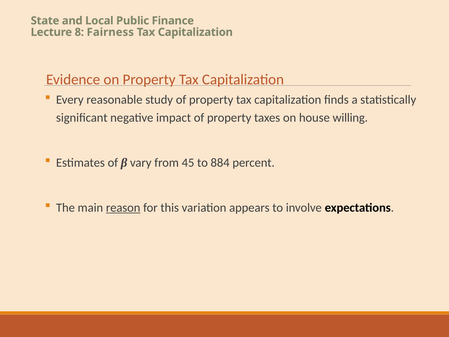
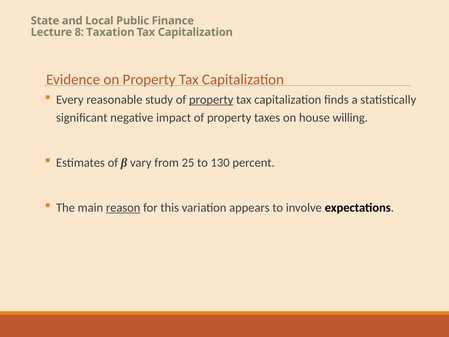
Fairness: Fairness -> Taxation
property at (211, 100) underline: none -> present
45: 45 -> 25
884: 884 -> 130
